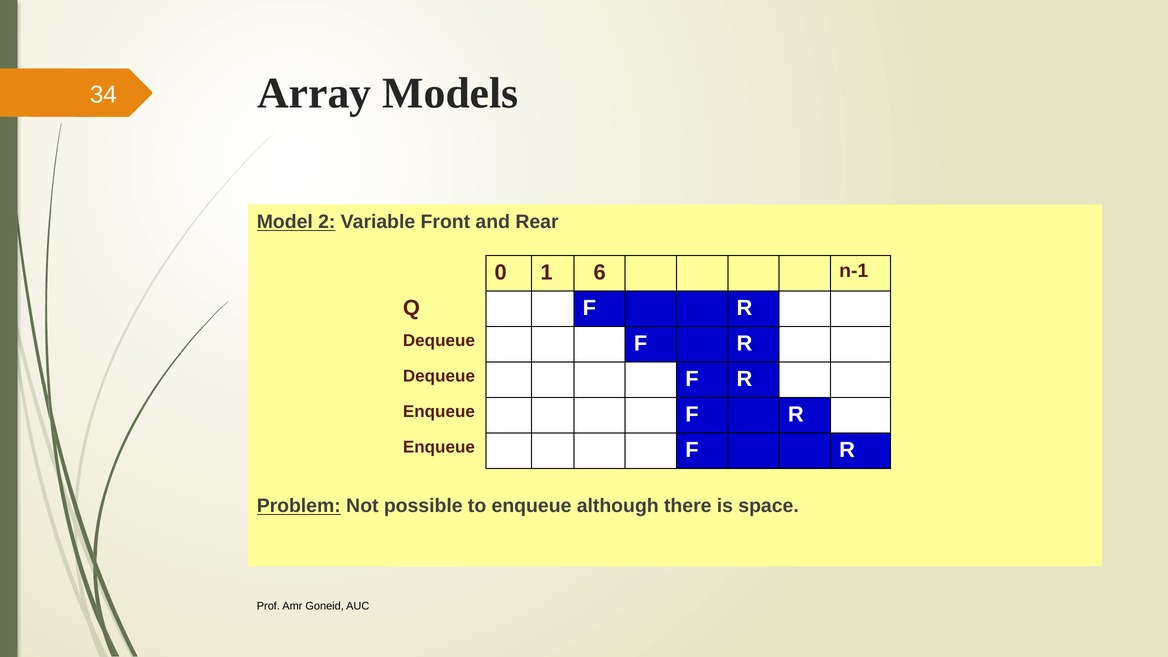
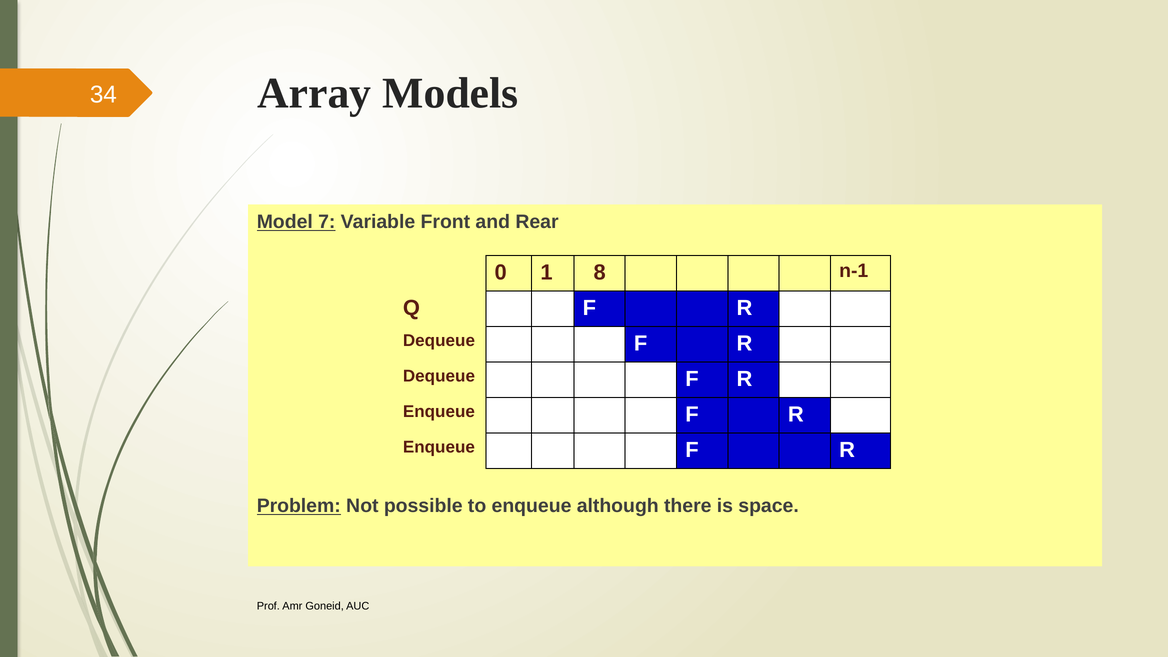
2: 2 -> 7
6: 6 -> 8
